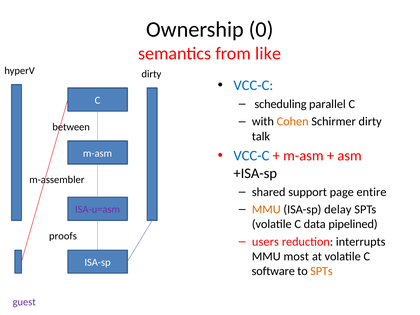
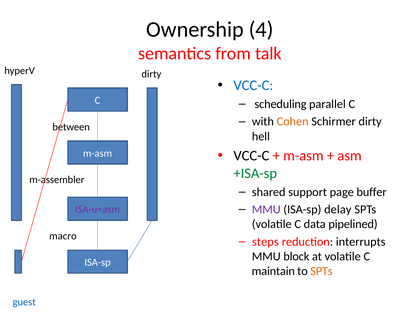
0: 0 -> 4
like: like -> talk
talk: talk -> hell
VCC-C at (251, 156) colour: blue -> black
+ISA-sp colour: black -> green
entire: entire -> buffer
MMU at (266, 210) colour: orange -> purple
proofs: proofs -> macro
users: users -> steps
most: most -> block
software: software -> maintain
guest colour: purple -> blue
